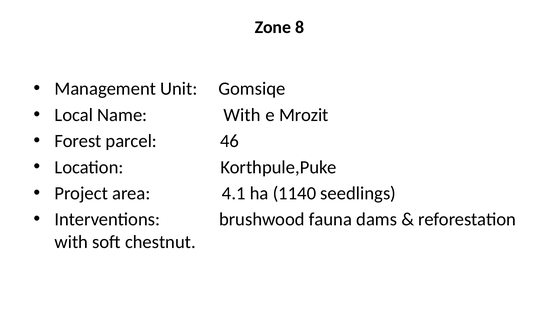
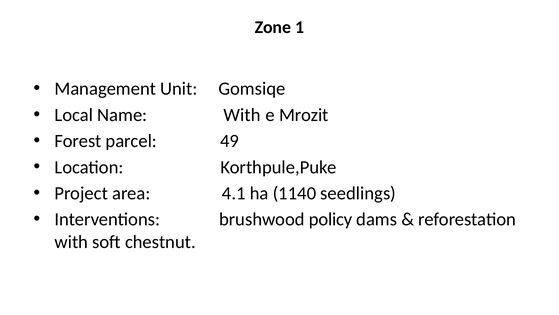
8: 8 -> 1
46: 46 -> 49
fauna: fauna -> policy
